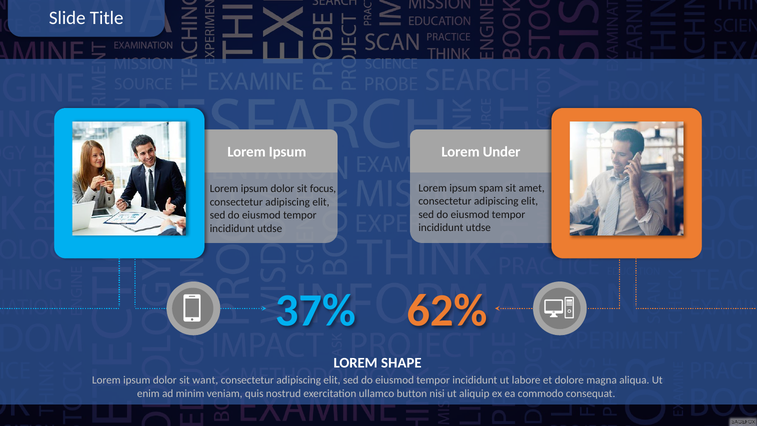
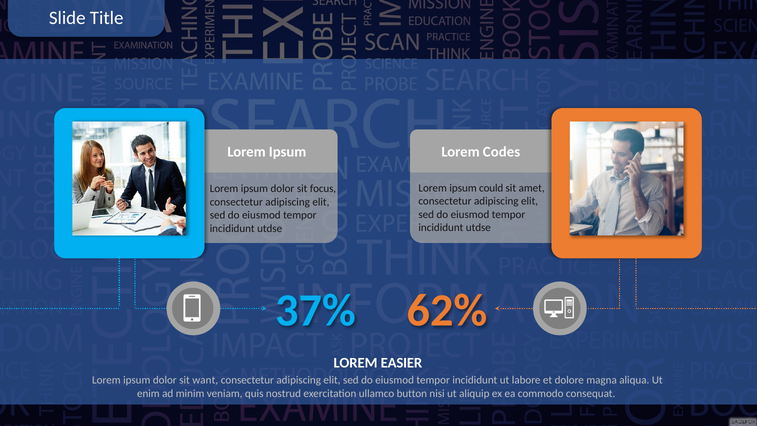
Under: Under -> Codes
spam: spam -> could
SHAPE: SHAPE -> EASIER
